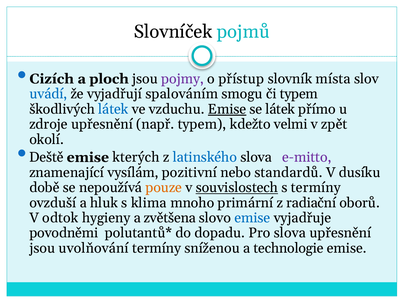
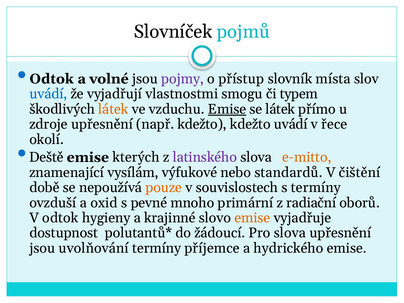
Cizích at (52, 79): Cizích -> Odtok
ploch: ploch -> volné
spalováním: spalováním -> vlastnostmi
látek at (113, 109) colour: blue -> orange
např typem: typem -> kdežto
kdežto velmi: velmi -> uvádí
zpět: zpět -> řece
latinského colour: blue -> purple
e-mitto colour: purple -> orange
pozitivní: pozitivní -> výfukové
dusíku: dusíku -> čištění
souvislostech underline: present -> none
hluk: hluk -> oxid
klima: klima -> pevné
zvětšena: zvětšena -> krajinné
emise at (252, 218) colour: blue -> orange
povodněmi: povodněmi -> dostupnost
dopadu: dopadu -> žádoucí
sníženou: sníženou -> příjemce
technologie: technologie -> hydrického
